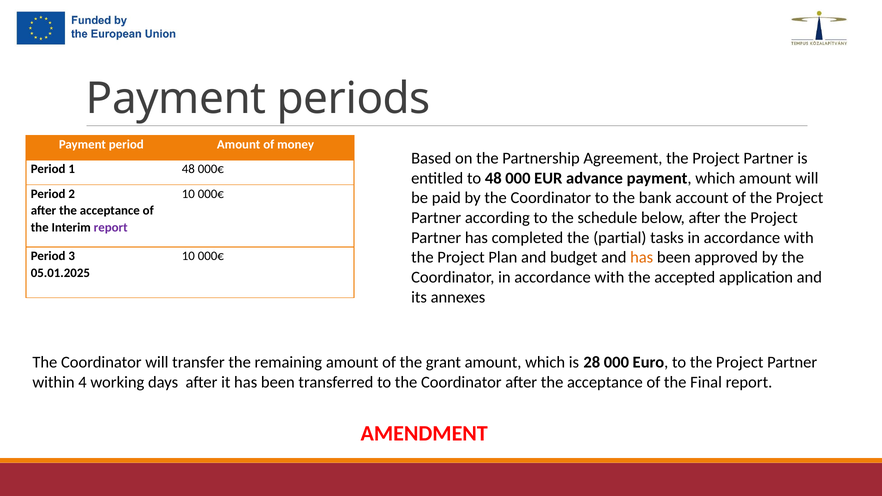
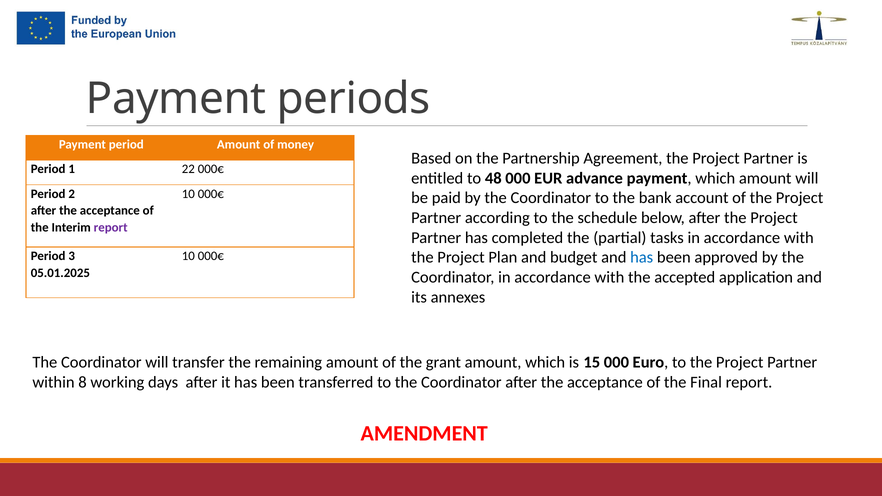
1 48: 48 -> 22
has at (642, 257) colour: orange -> blue
28: 28 -> 15
4: 4 -> 8
